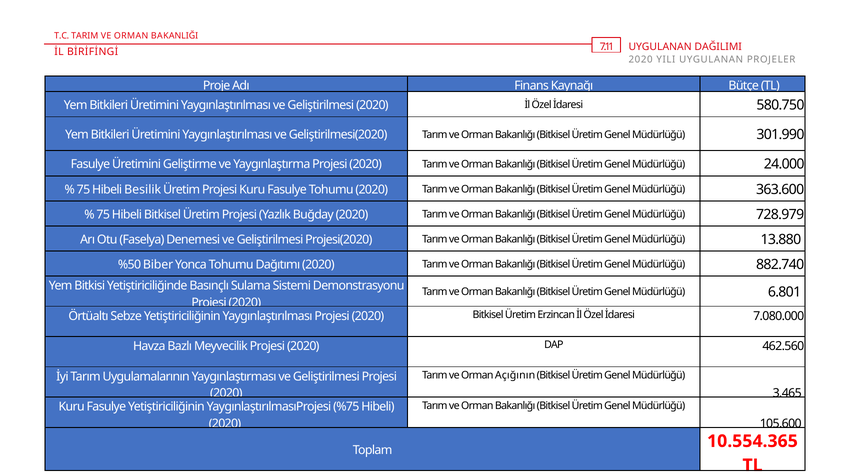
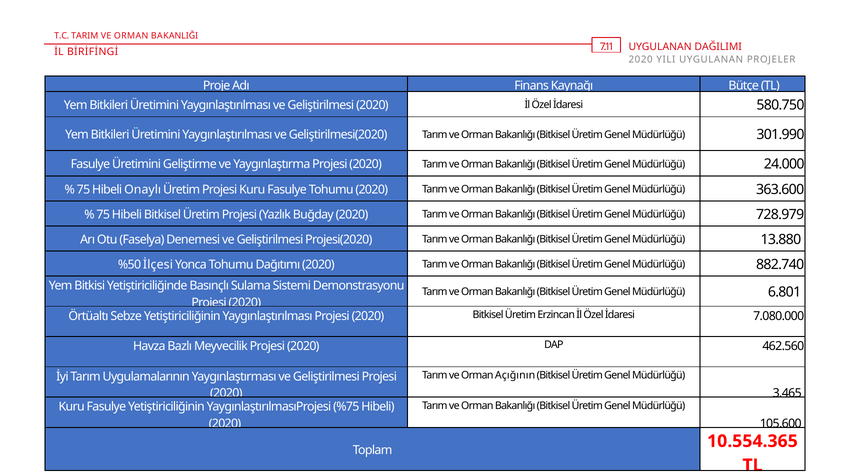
Besilik: Besilik -> Onaylı
Biber: Biber -> İlçesi
